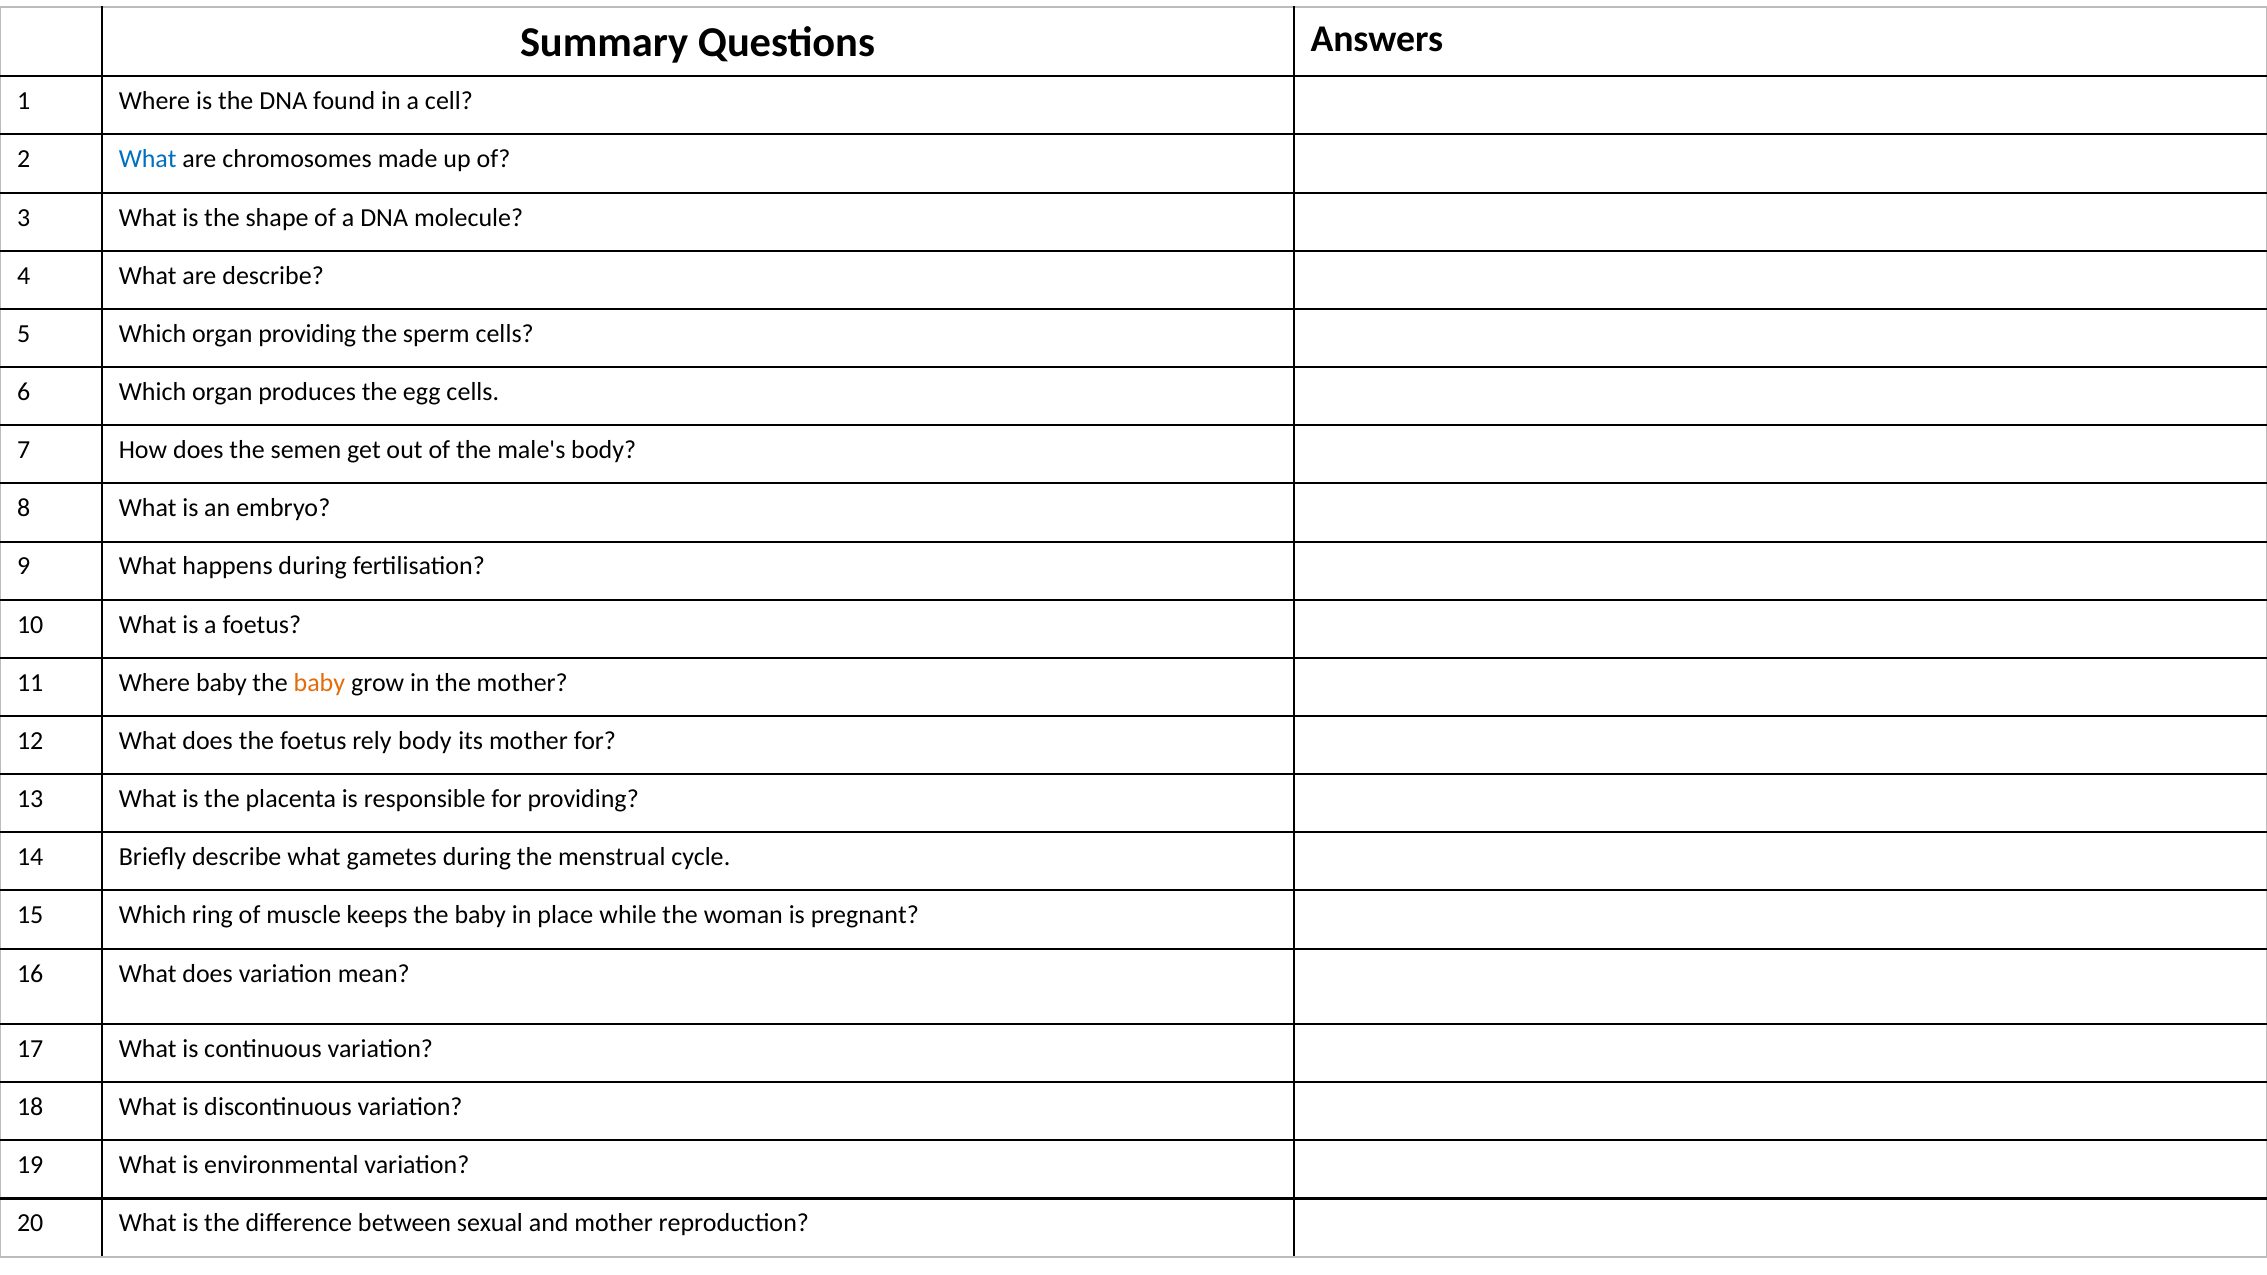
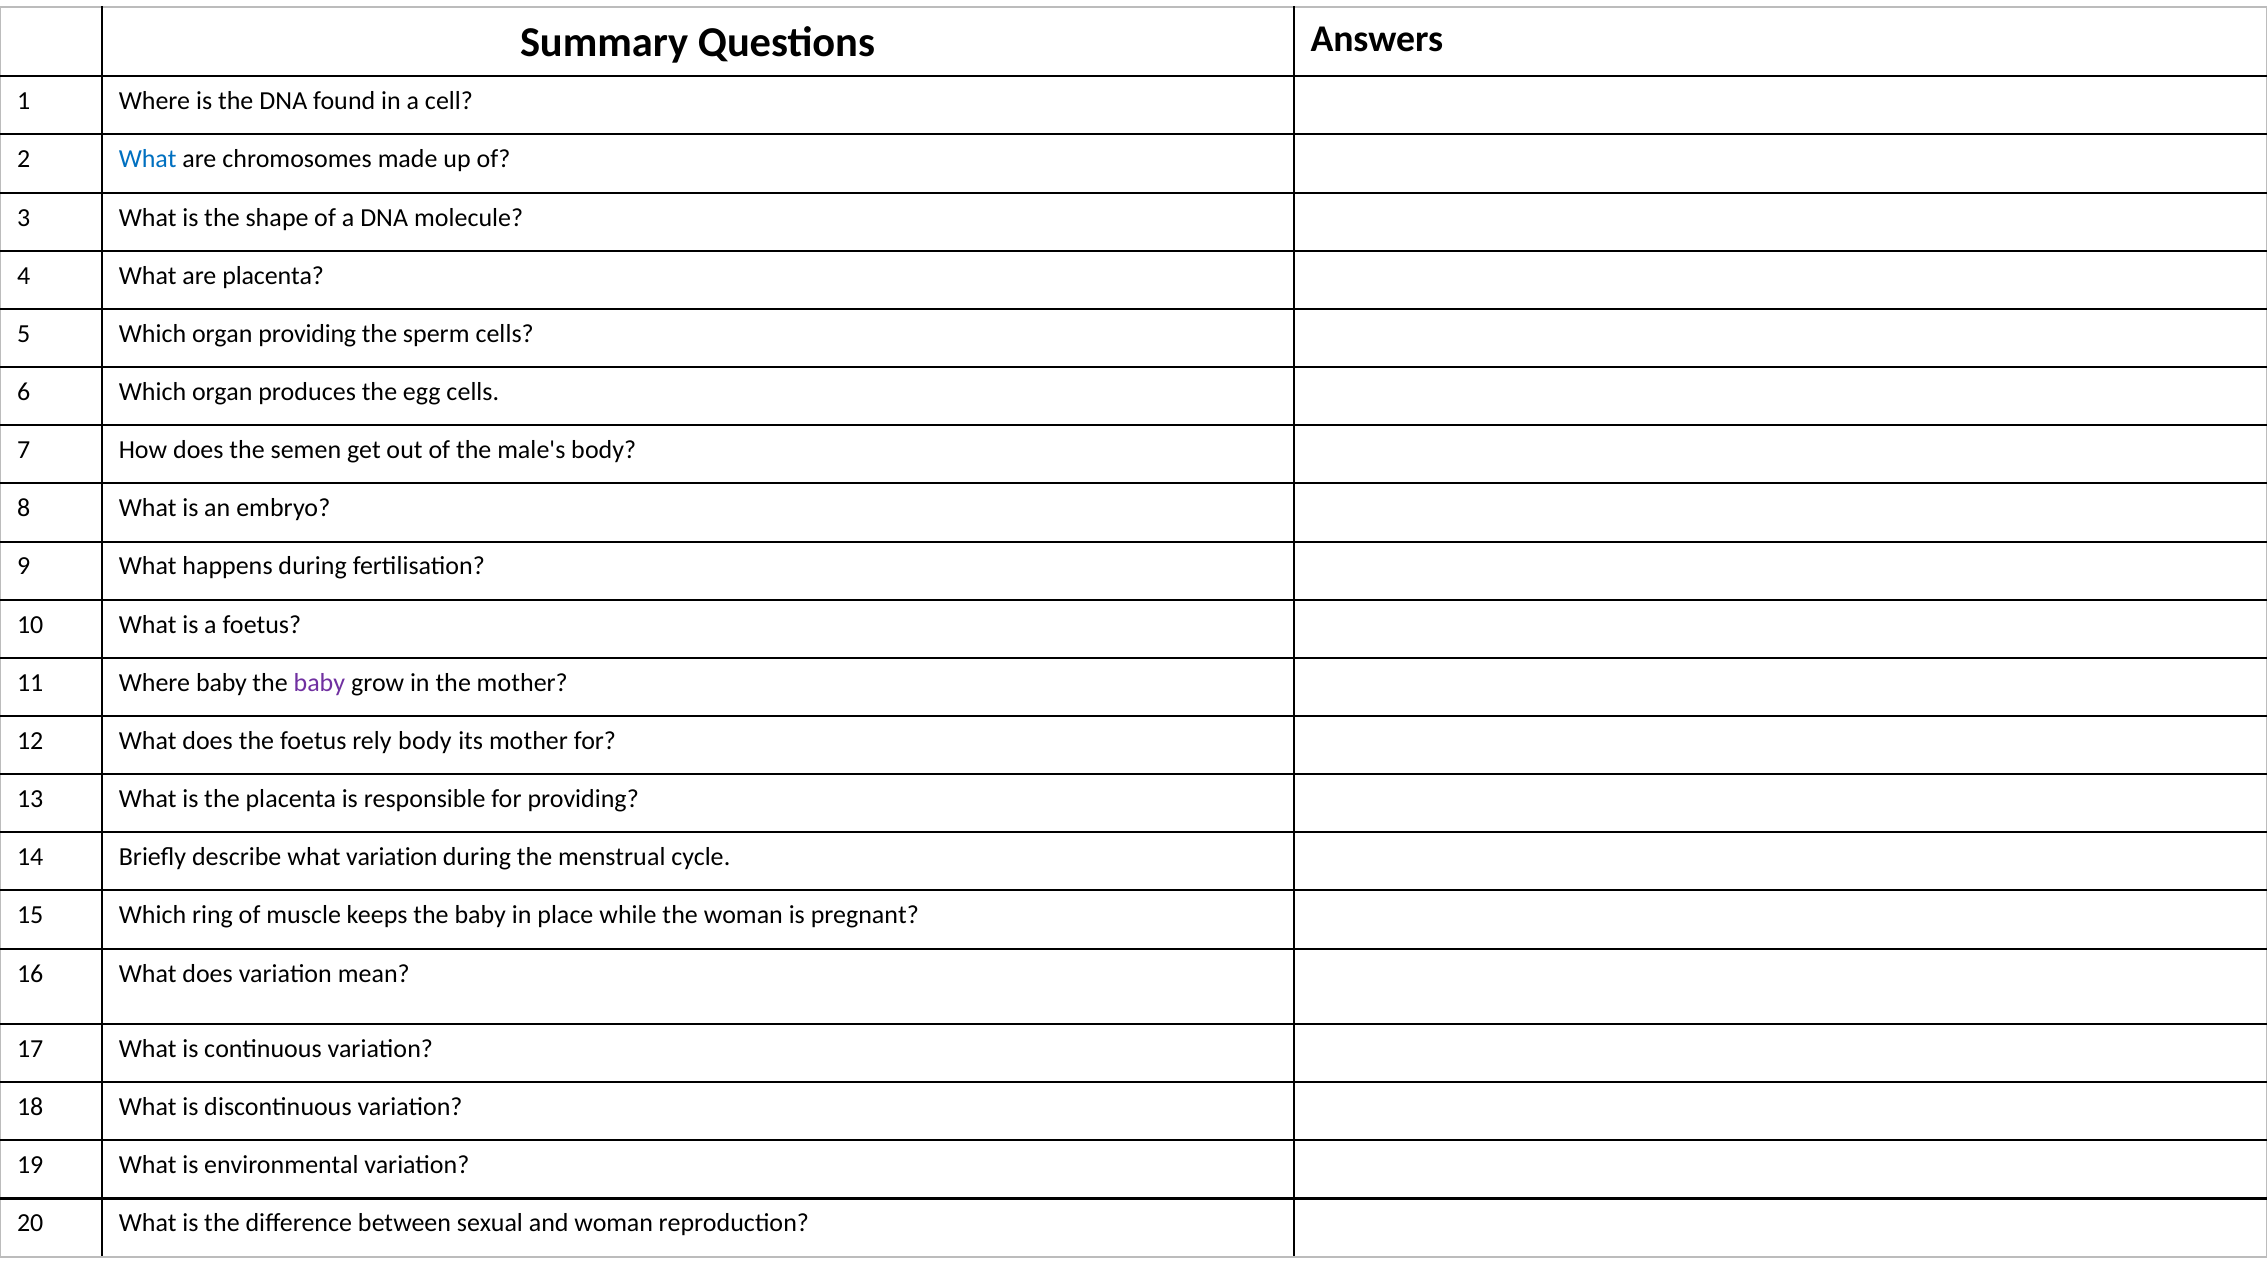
are describe: describe -> placenta
baby at (319, 683) colour: orange -> purple
what gametes: gametes -> variation
and mother: mother -> woman
